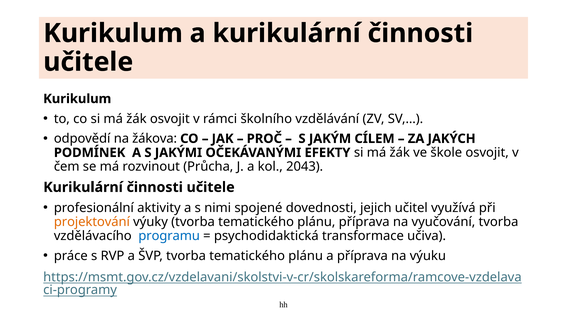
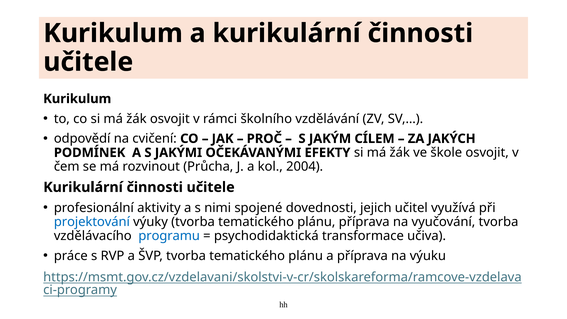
žákova: žákova -> cvičení
2043: 2043 -> 2004
projektování colour: orange -> blue
